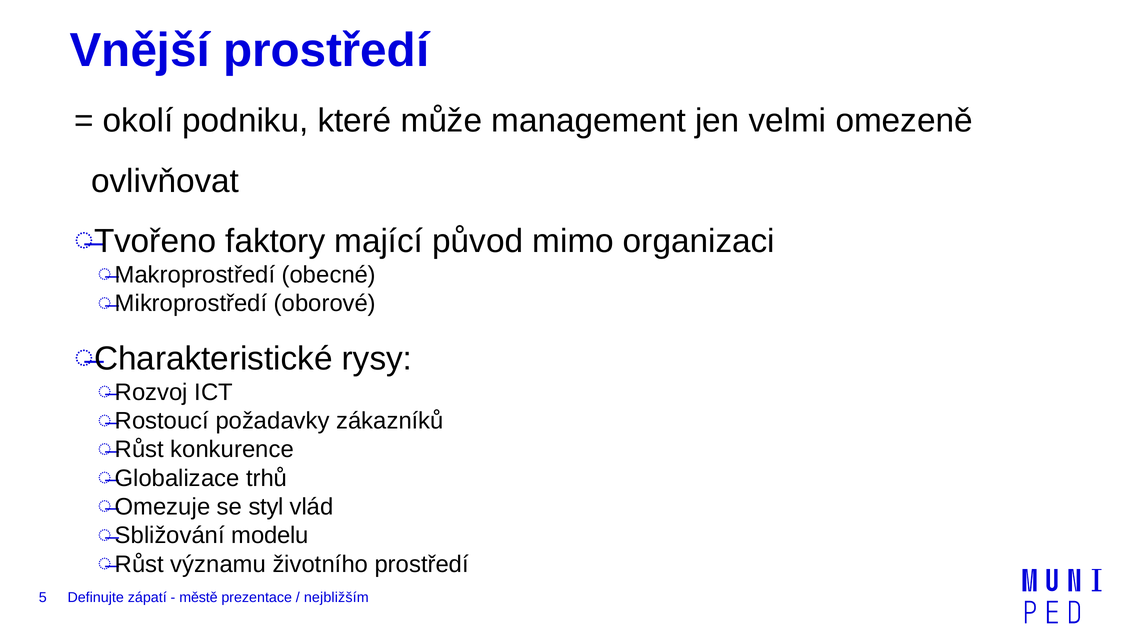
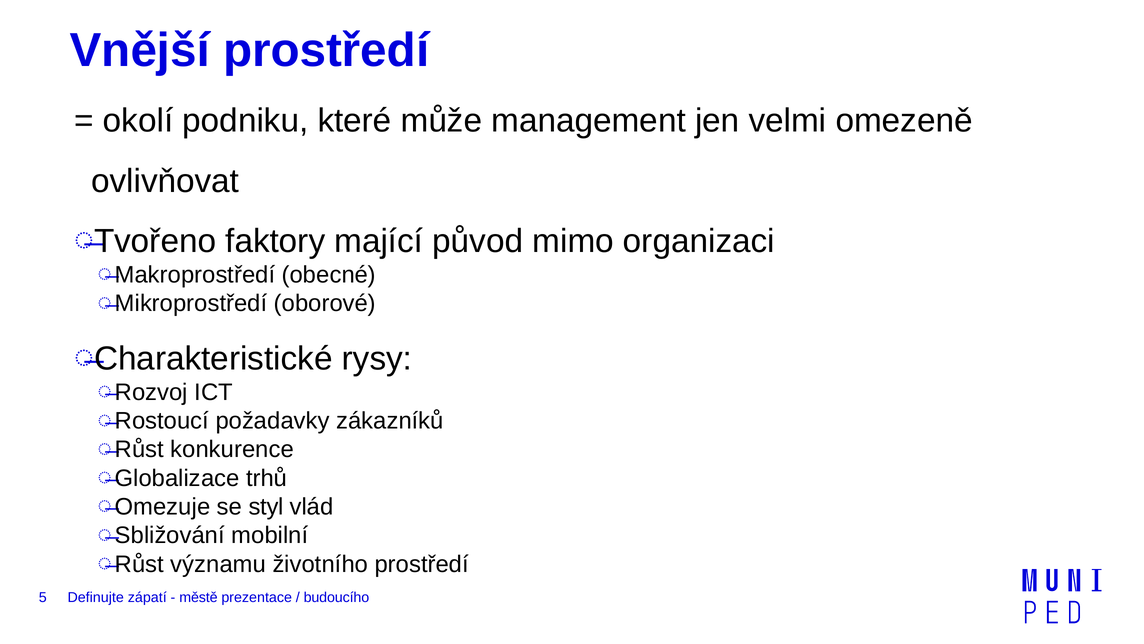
modelu: modelu -> mobilní
nejbližším: nejbližším -> budoucího
